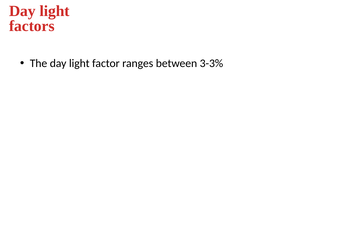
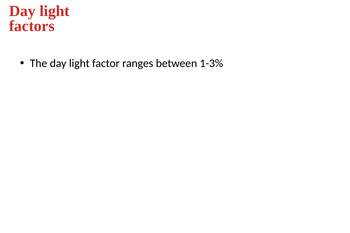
3-3%: 3-3% -> 1-3%
